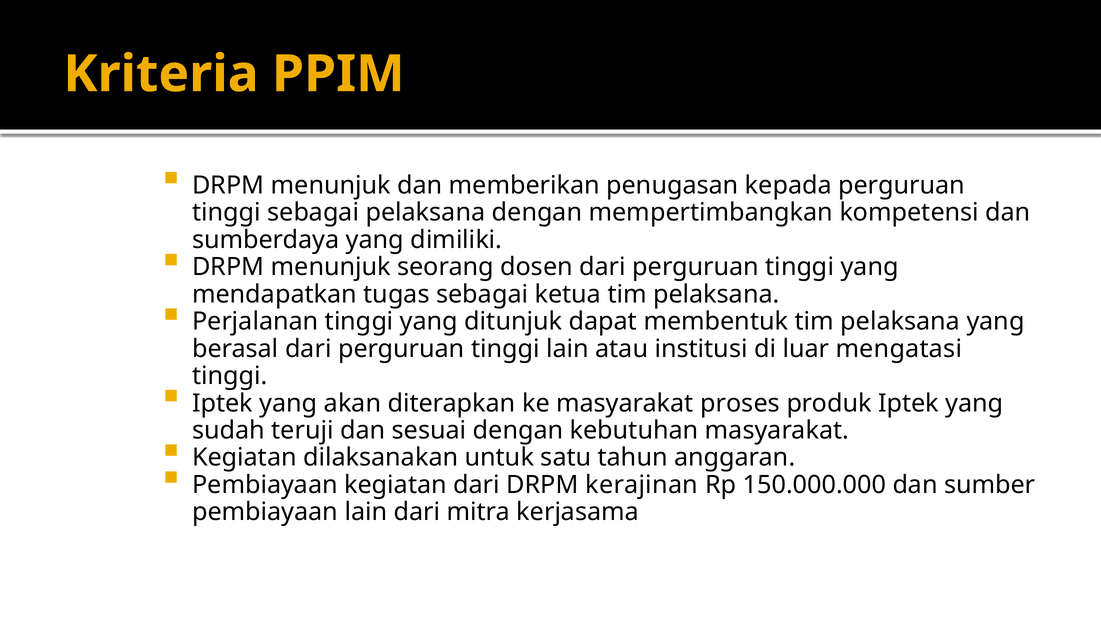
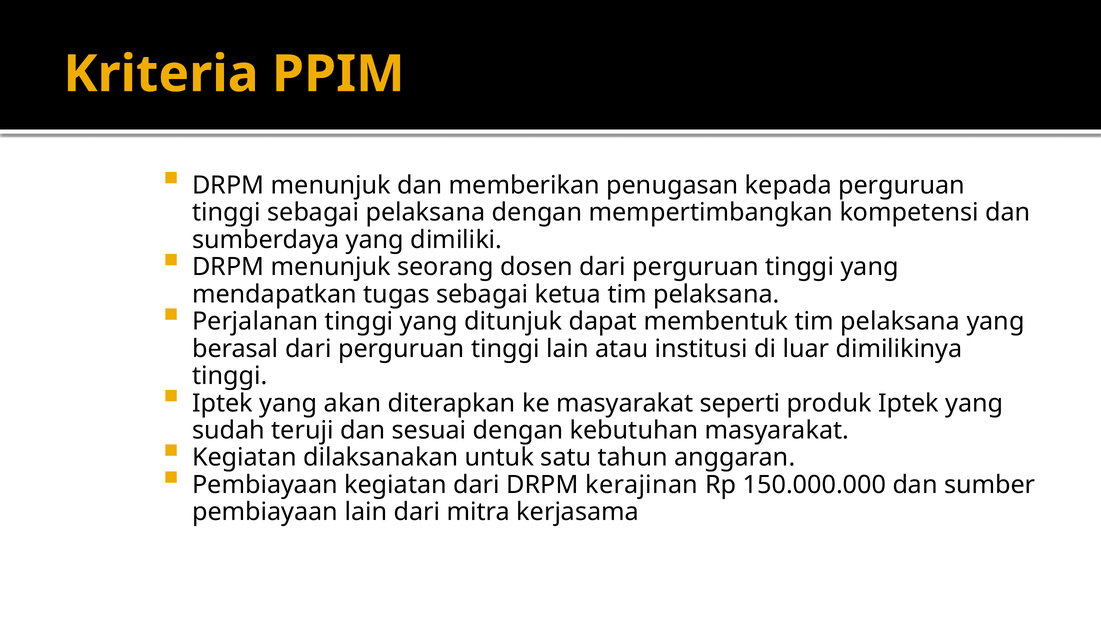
mengatasi: mengatasi -> dimilikinya
proses: proses -> seperti
